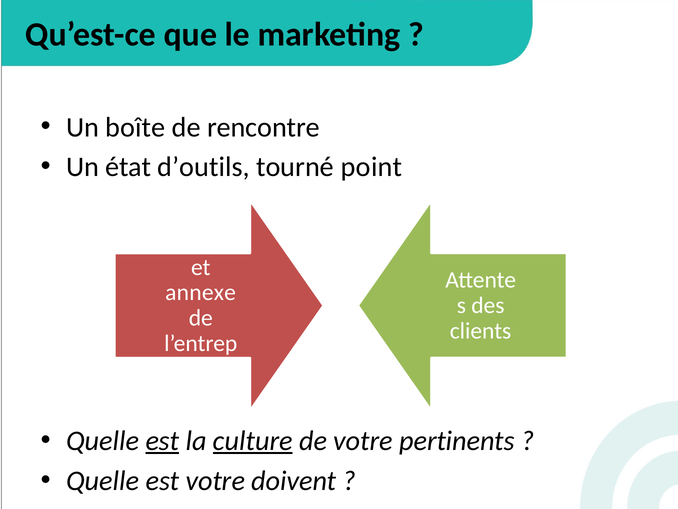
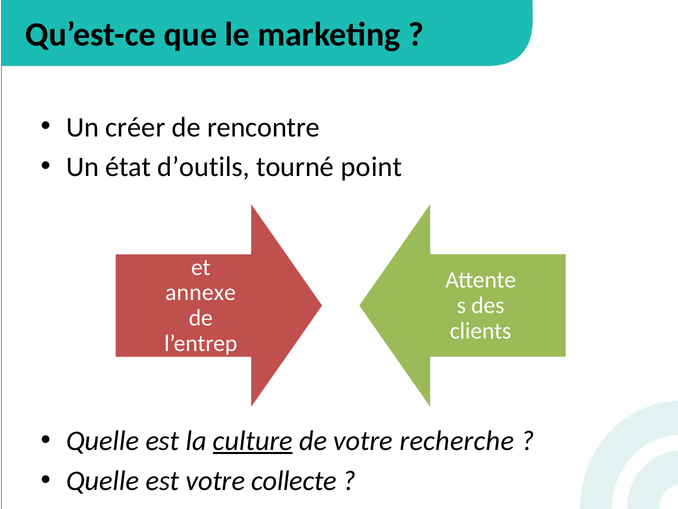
boîte: boîte -> créer
est at (162, 440) underline: present -> none
pertinents: pertinents -> recherche
doivent: doivent -> collecte
